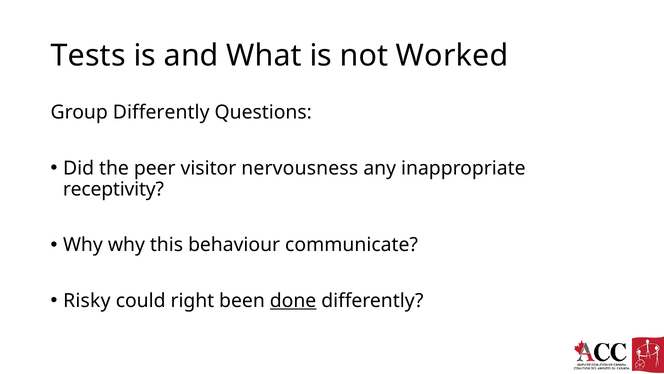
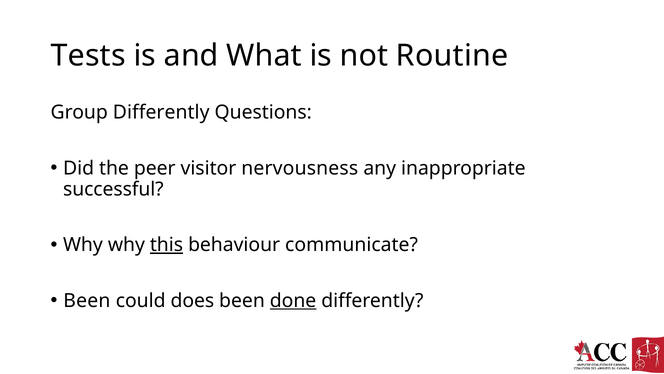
Worked: Worked -> Routine
receptivity: receptivity -> successful
this underline: none -> present
Risky at (87, 300): Risky -> Been
right: right -> does
